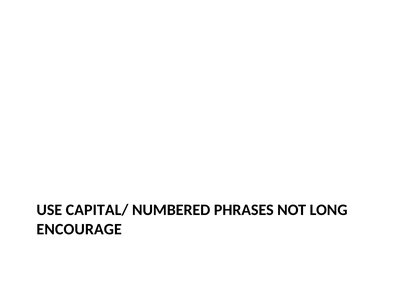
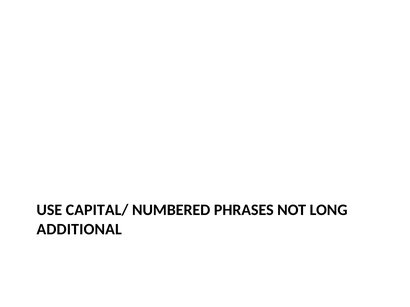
ENCOURAGE: ENCOURAGE -> ADDITIONAL
